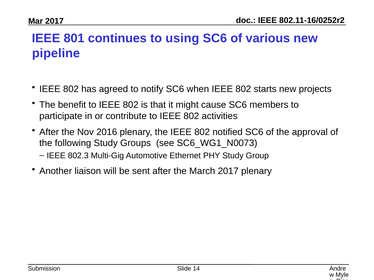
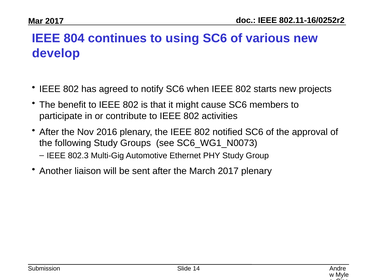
801: 801 -> 804
pipeline: pipeline -> develop
